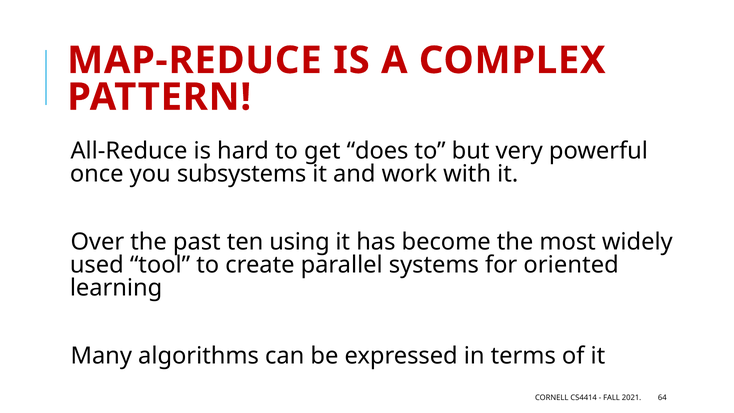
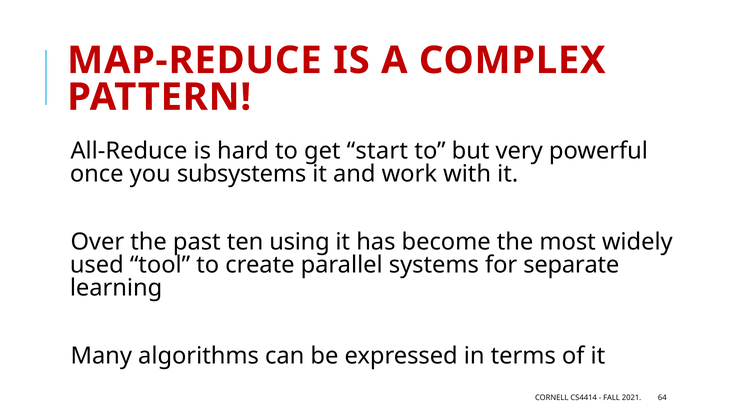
does: does -> start
oriented: oriented -> separate
